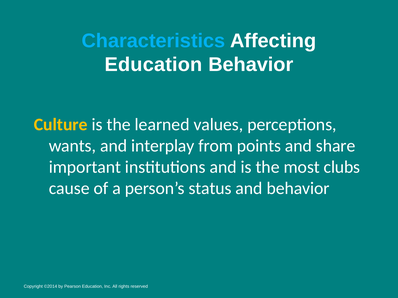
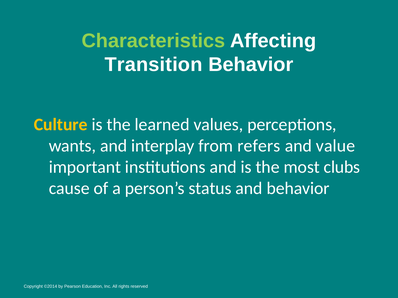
Characteristics colour: light blue -> light green
Education at (154, 65): Education -> Transition
points: points -> refers
share: share -> value
